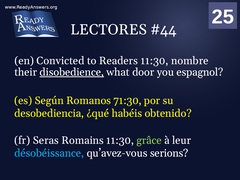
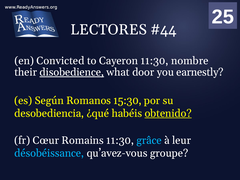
Readers: Readers -> Cayeron
espagnol: espagnol -> earnestly
71:30: 71:30 -> 15:30
obtenido underline: none -> present
Seras: Seras -> Cœur
grâce colour: light green -> light blue
serions: serions -> groupe
